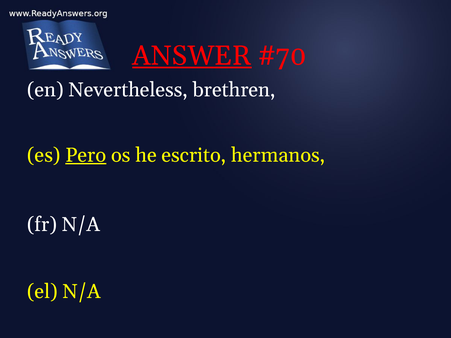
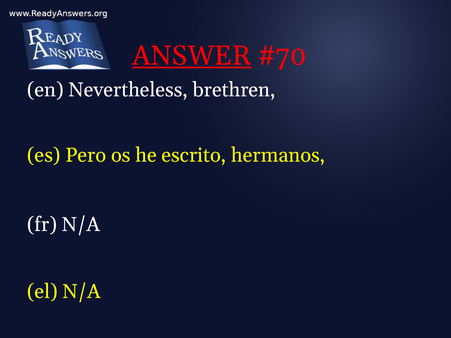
Pero underline: present -> none
